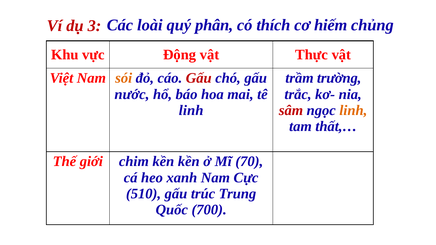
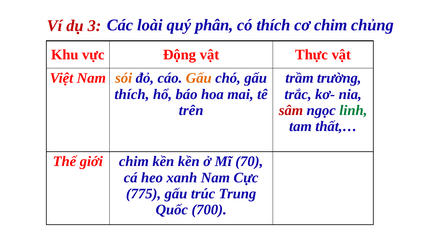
cơ hiếm: hiếm -> chim
Gấu at (199, 78) colour: red -> orange
nước at (132, 94): nước -> thích
linh at (191, 110): linh -> trên
linh at (353, 110) colour: orange -> green
510: 510 -> 775
